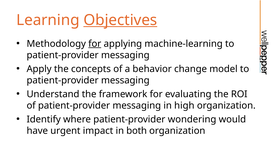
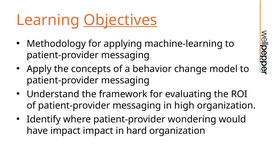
for at (95, 44) underline: present -> none
have urgent: urgent -> impact
both: both -> hard
